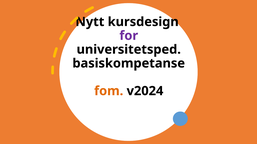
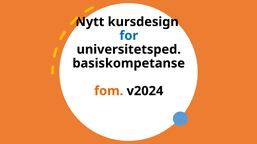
for colour: purple -> blue
